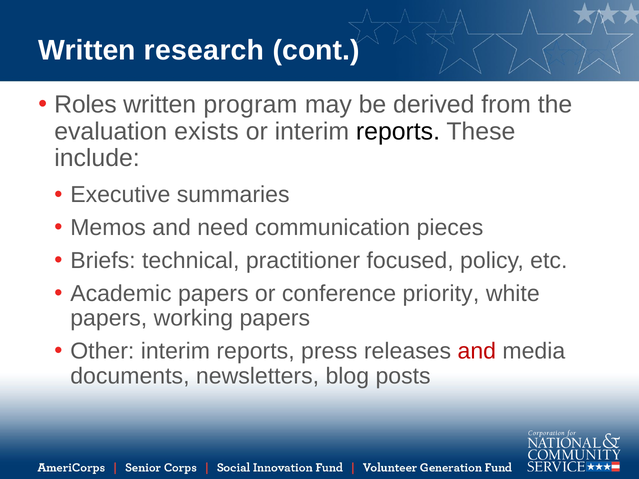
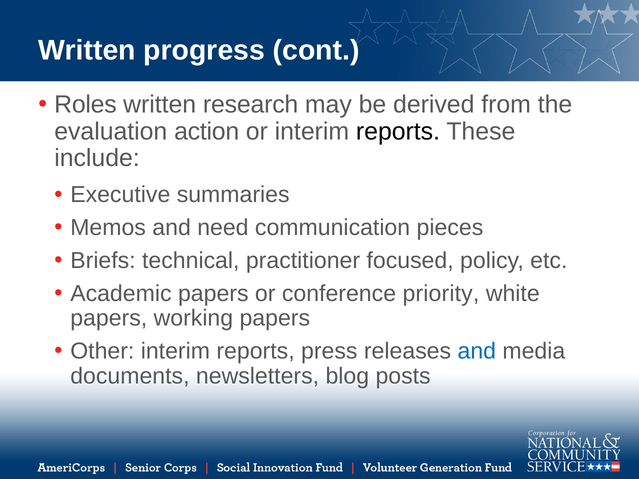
research: research -> progress
program: program -> research
exists: exists -> action
and at (477, 351) colour: red -> blue
